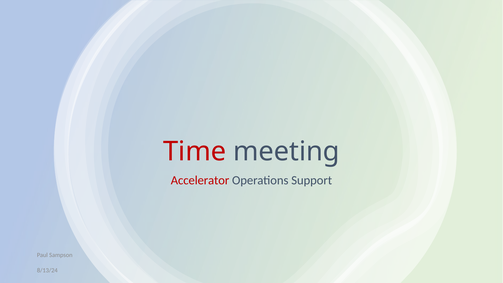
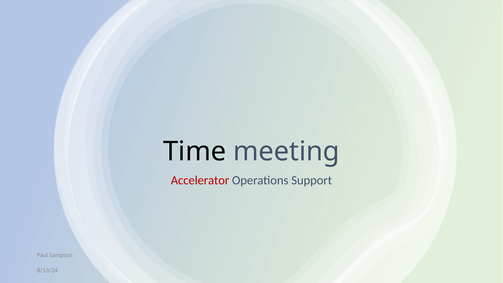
Time colour: red -> black
